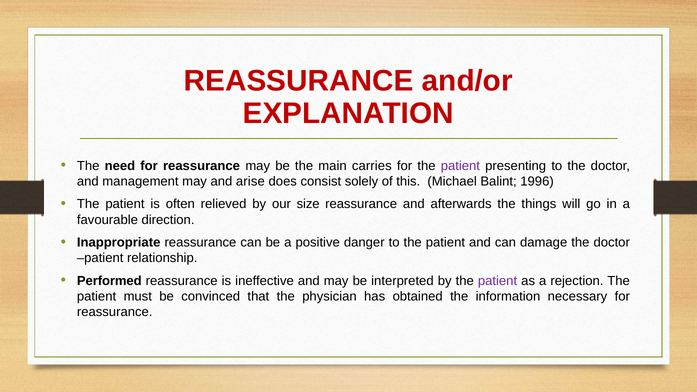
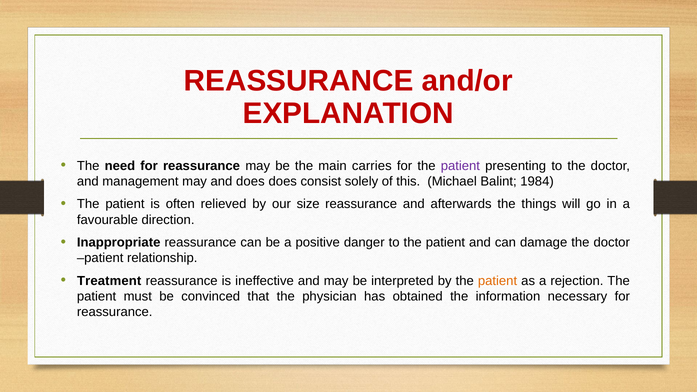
and arise: arise -> does
1996: 1996 -> 1984
Performed: Performed -> Treatment
patient at (498, 281) colour: purple -> orange
